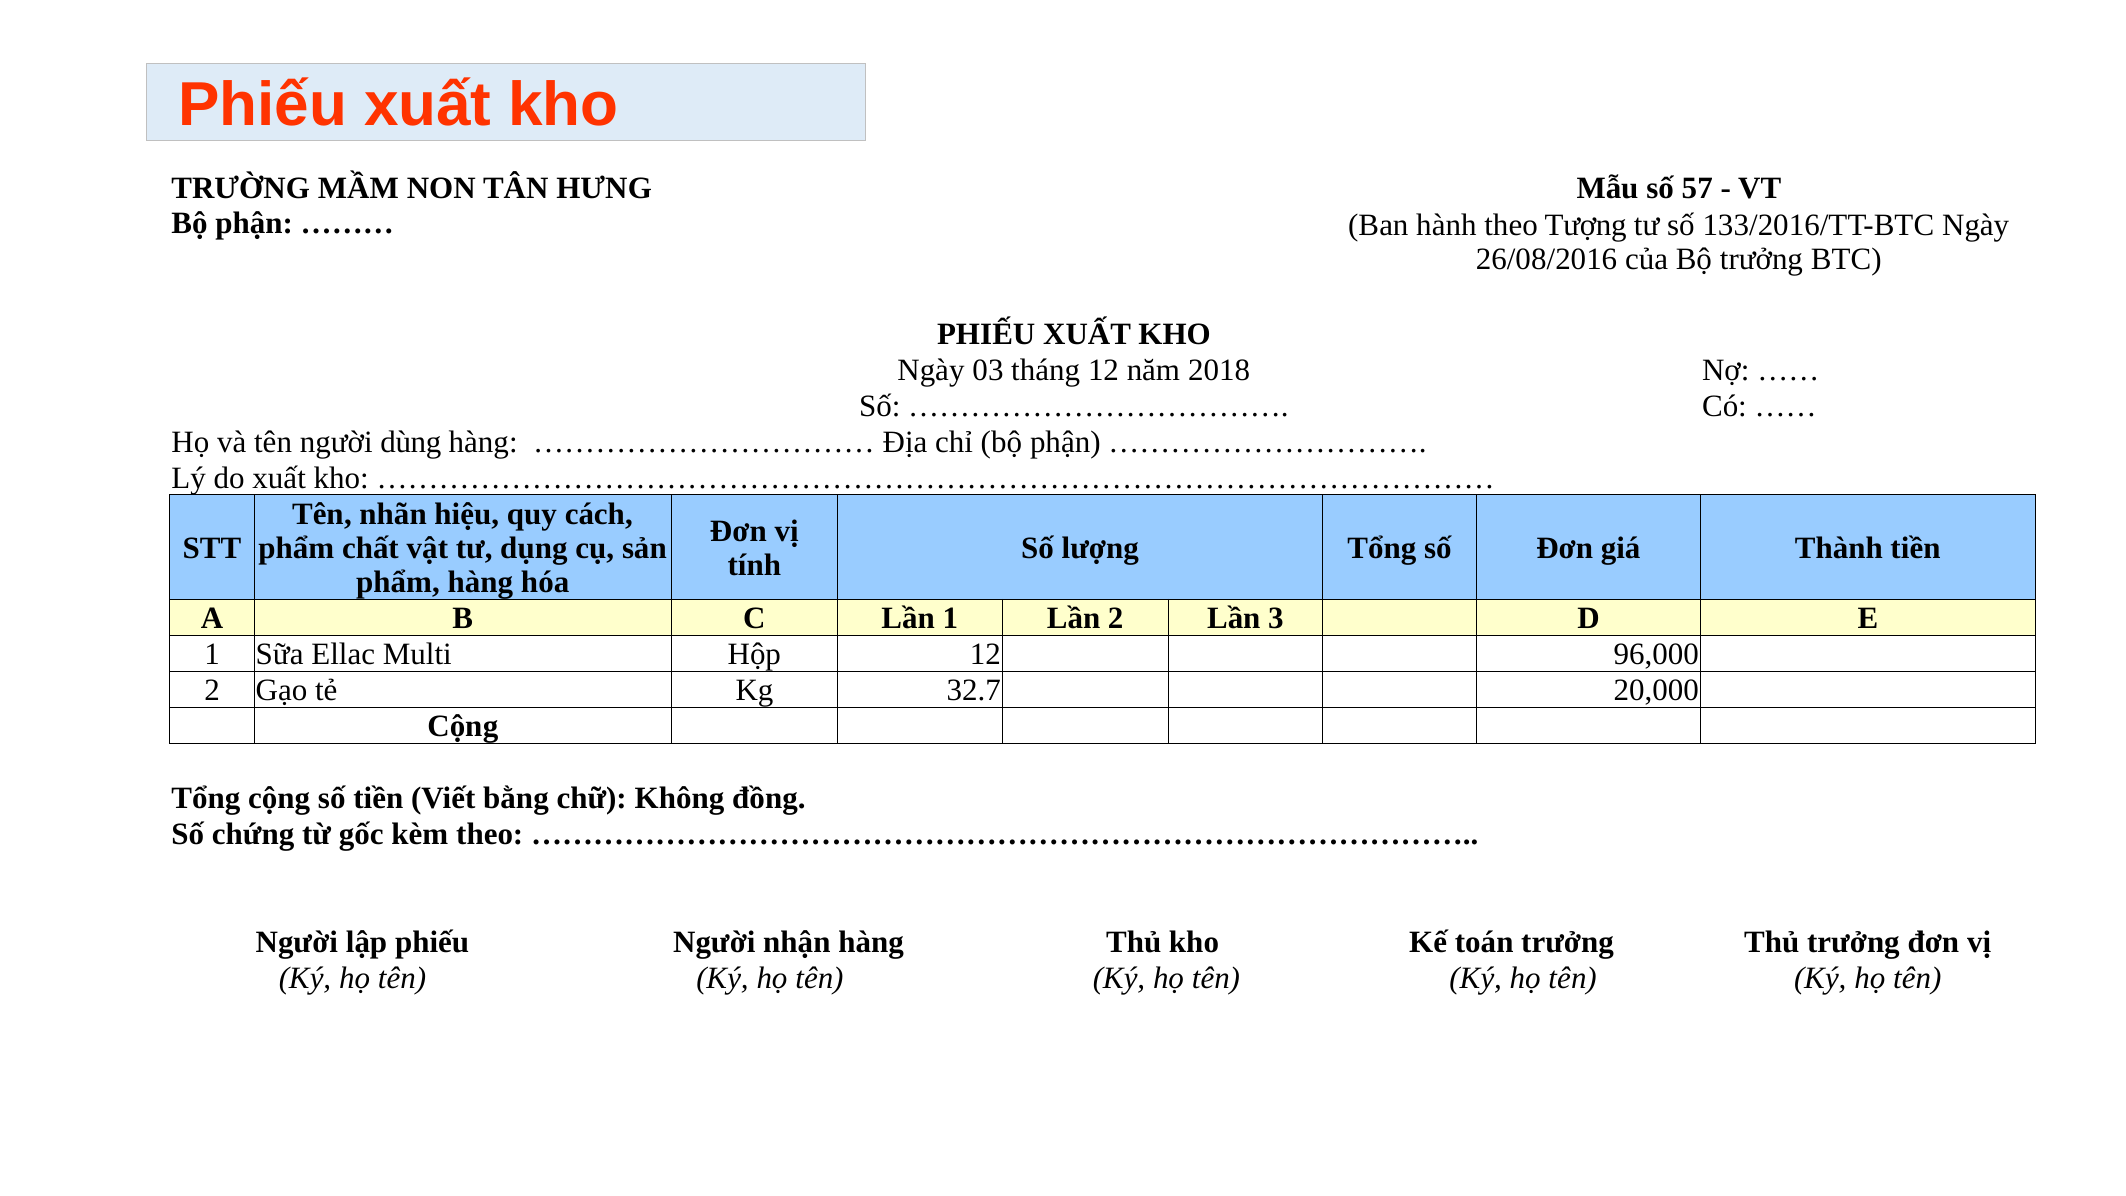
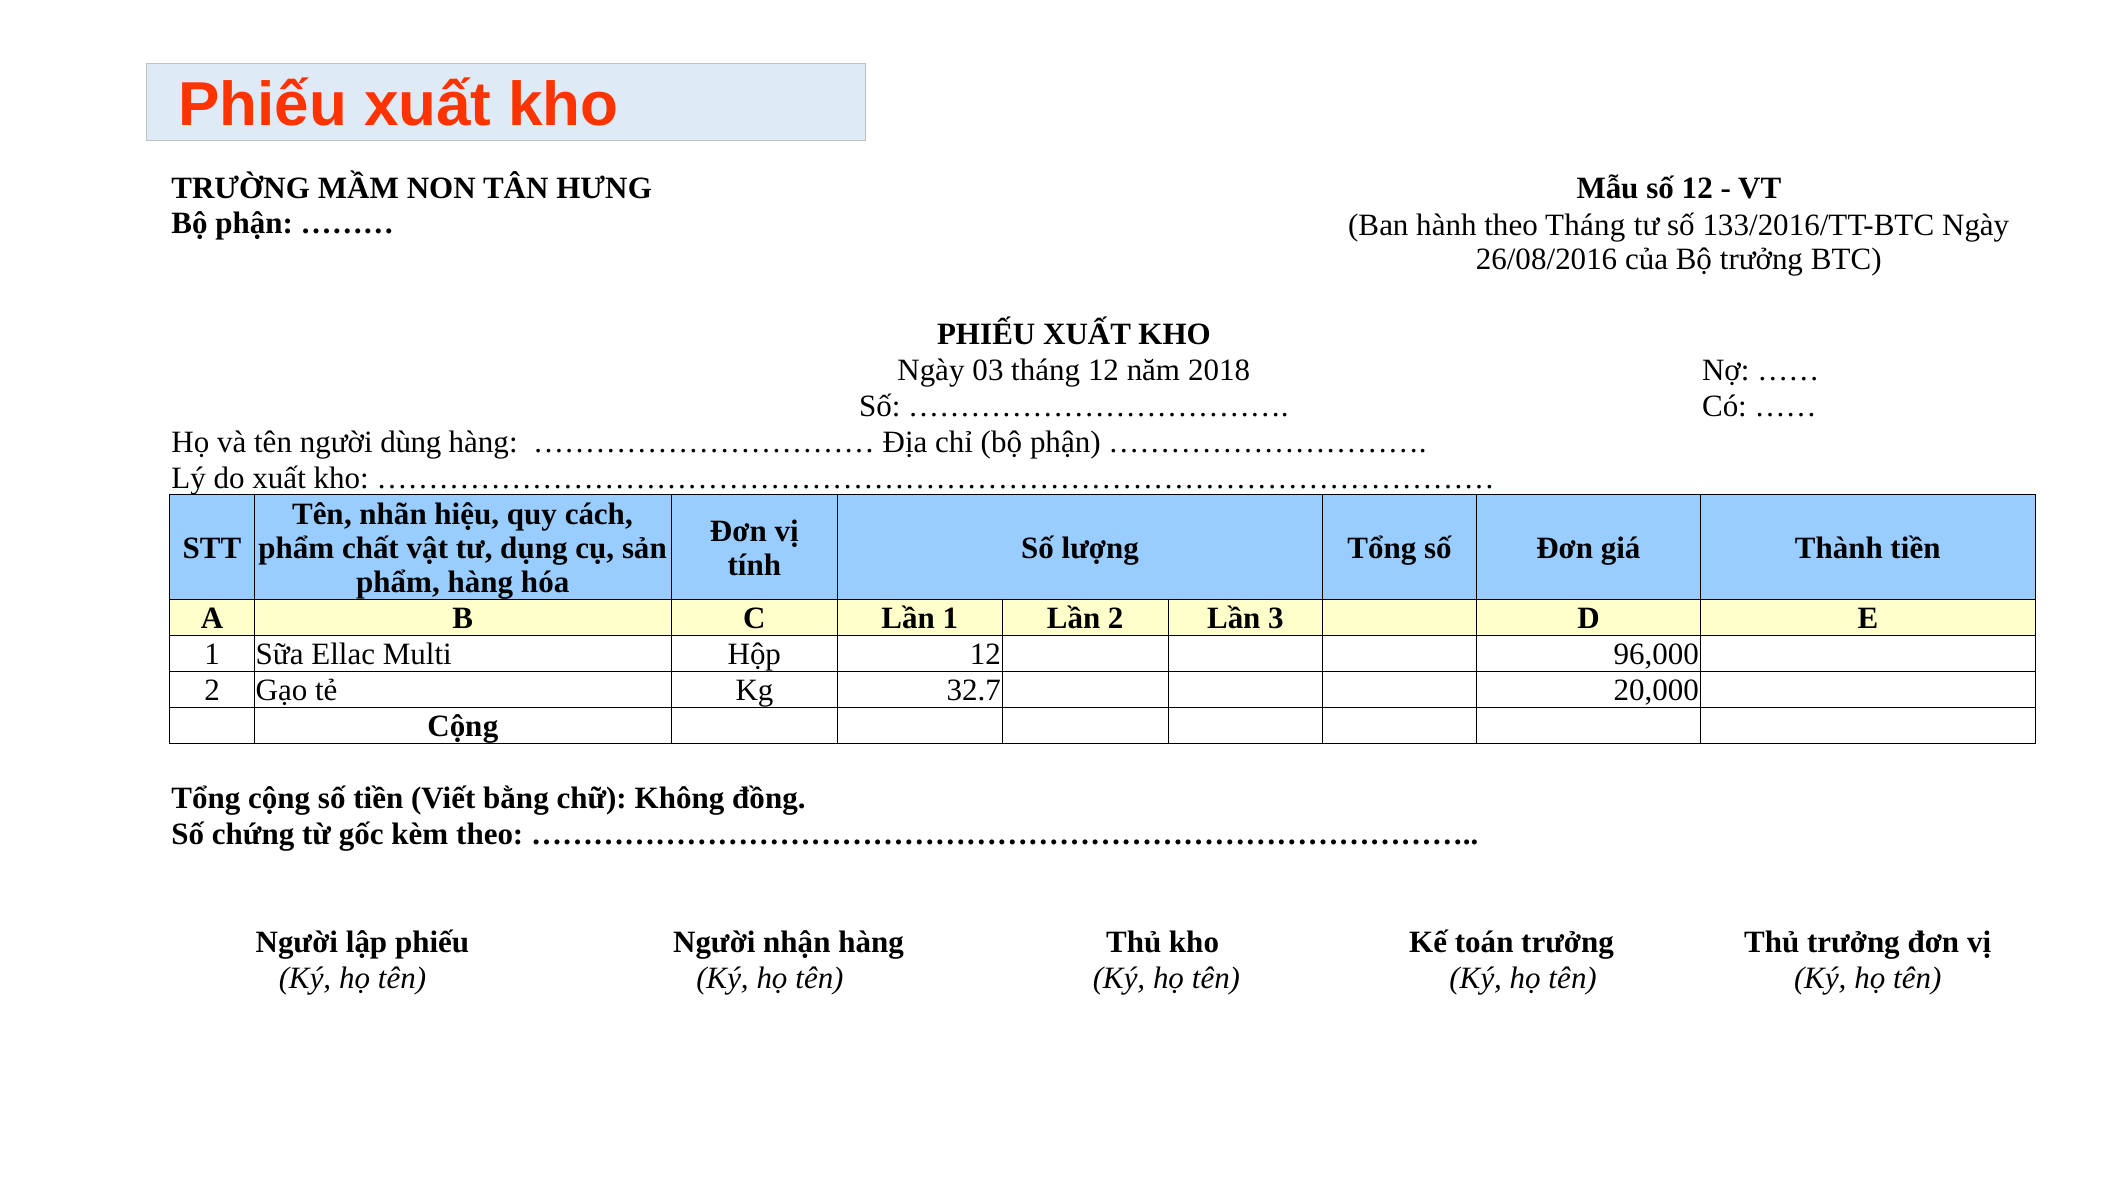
số 57: 57 -> 12
theo Tượng: Tượng -> Tháng
